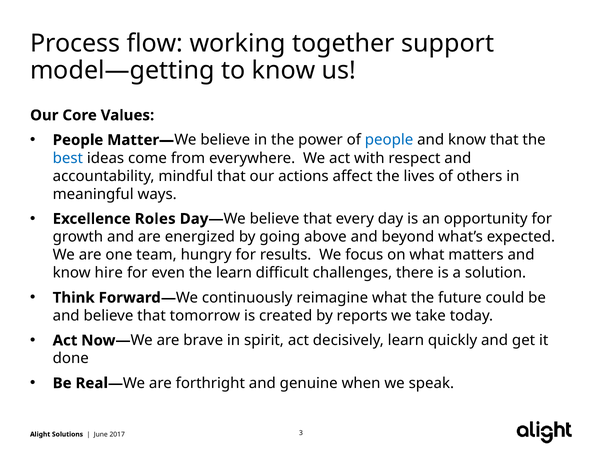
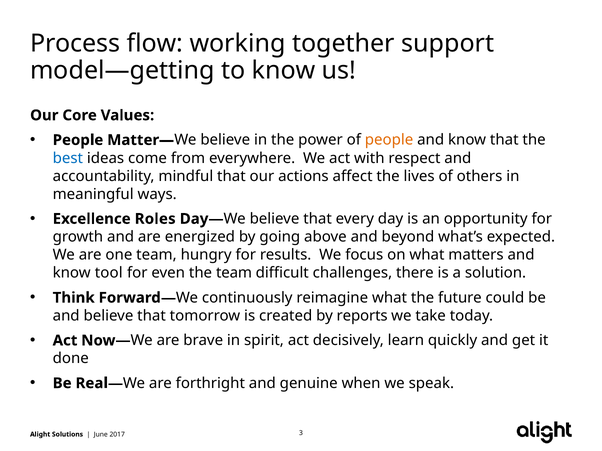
people at (389, 140) colour: blue -> orange
hire: hire -> tool
the learn: learn -> team
